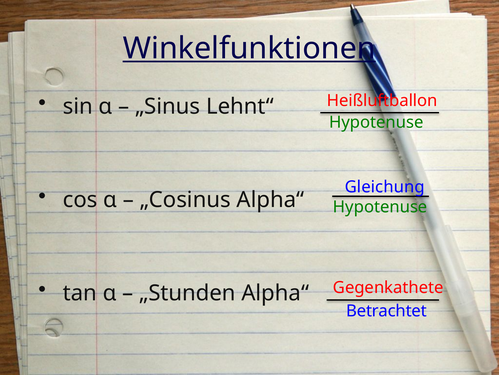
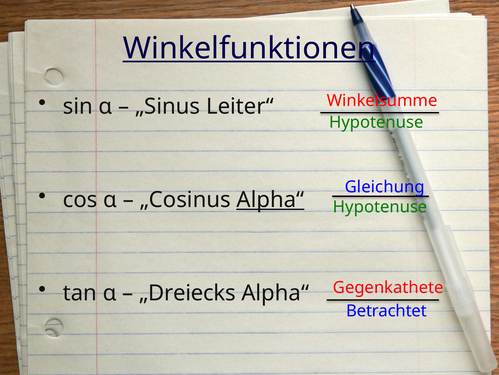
Lehnt“: Lehnt“ -> Leiter“
Heißluftballon: Heißluftballon -> Winkelsumme
Alpha“ at (270, 199) underline: none -> present
„Stunden: „Stunden -> „Dreiecks
